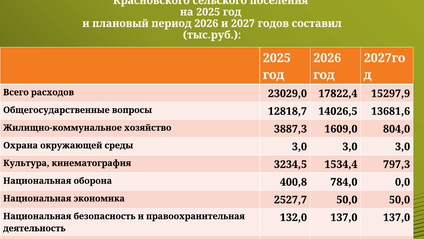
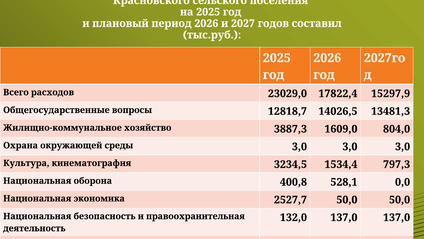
13681,6: 13681,6 -> 13481,3
784,0: 784,0 -> 528,1
